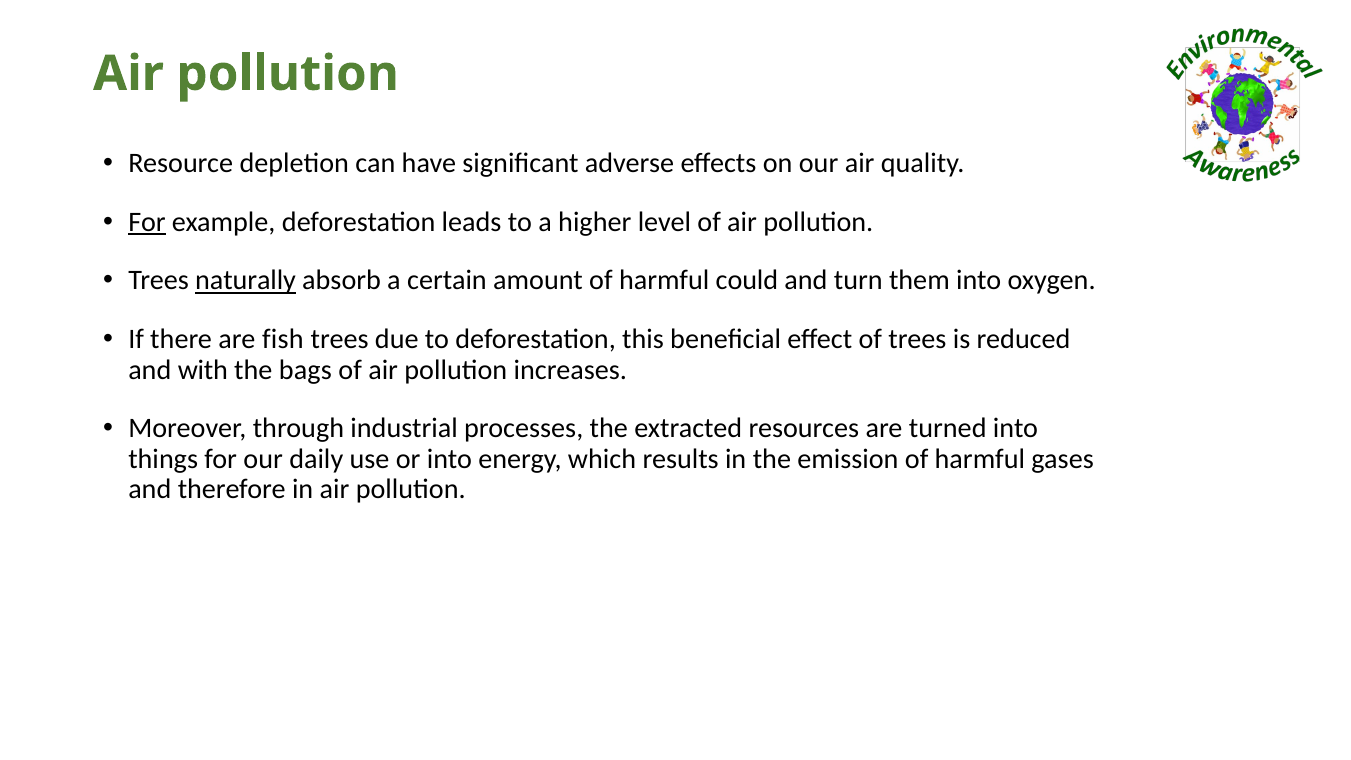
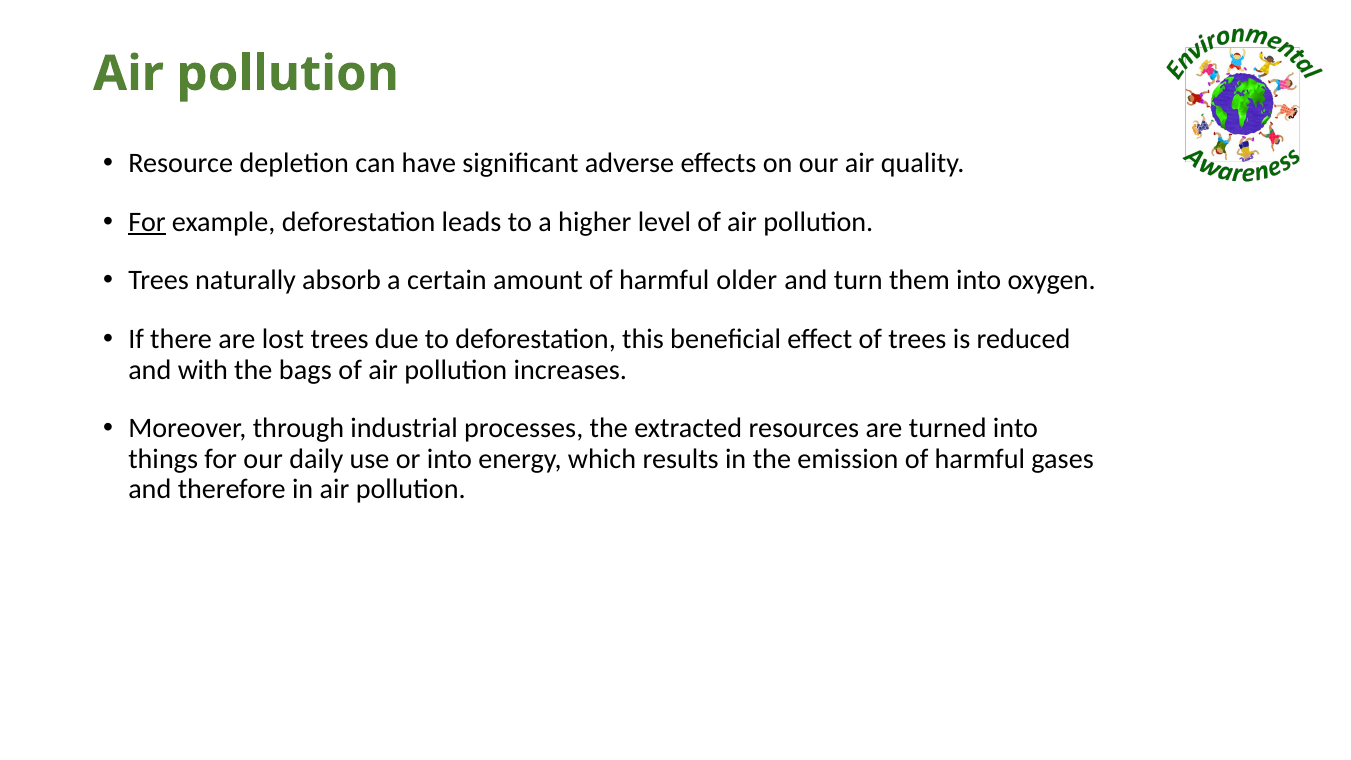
naturally underline: present -> none
could: could -> older
fish: fish -> lost
